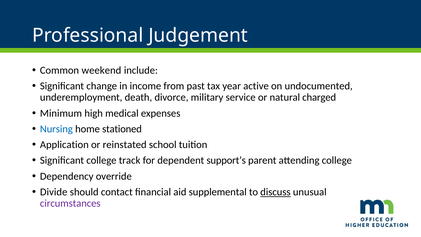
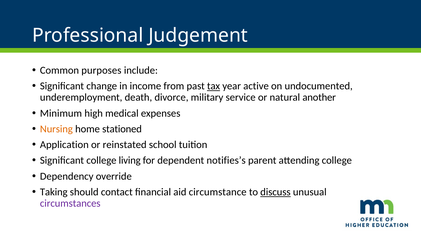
weekend: weekend -> purposes
tax underline: none -> present
charged: charged -> another
Nursing colour: blue -> orange
track: track -> living
support’s: support’s -> notifies’s
Divide: Divide -> Taking
supplemental: supplemental -> circumstance
